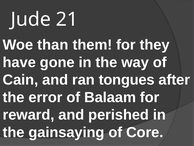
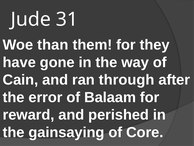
21: 21 -> 31
tongues: tongues -> through
